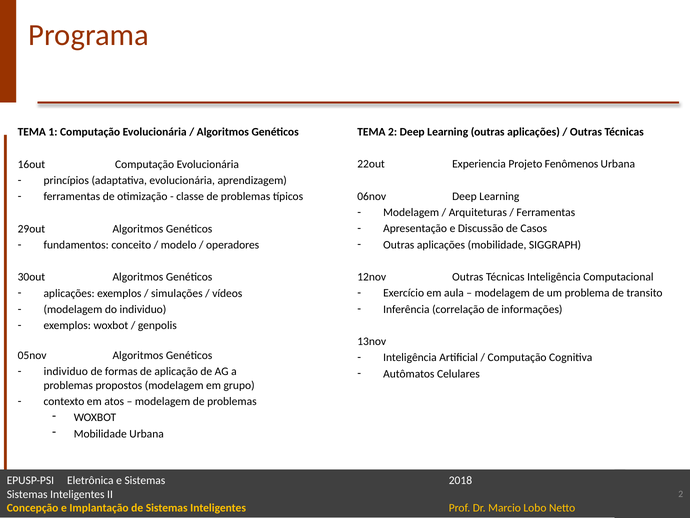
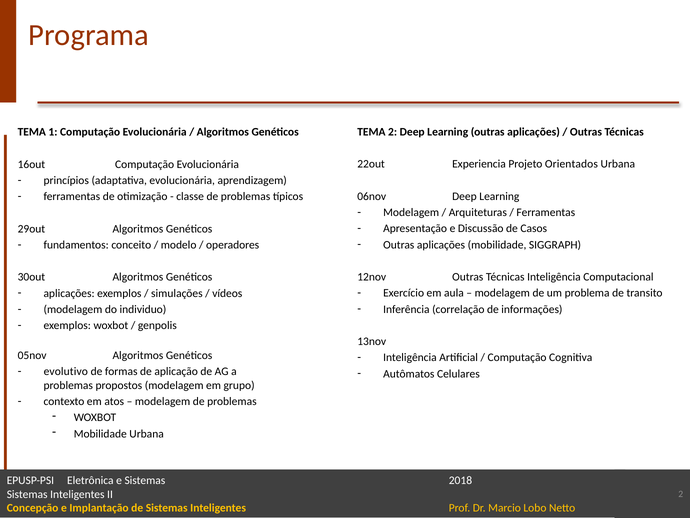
Fenômenos: Fenômenos -> Orientados
individuo at (66, 371): individuo -> evolutivo
